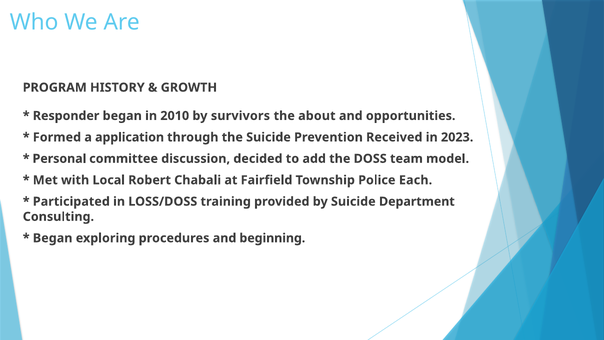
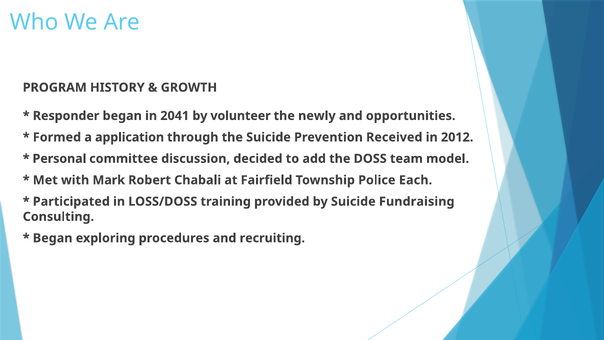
2010: 2010 -> 2041
survivors: survivors -> volunteer
about: about -> newly
2023: 2023 -> 2012
Local: Local -> Mark
Department: Department -> Fundraising
beginning: beginning -> recruiting
